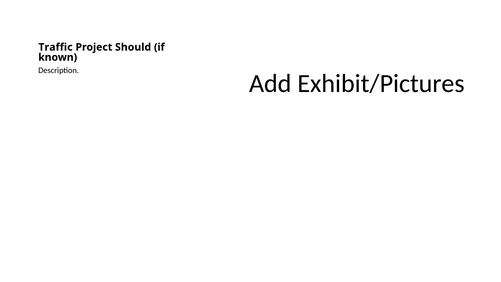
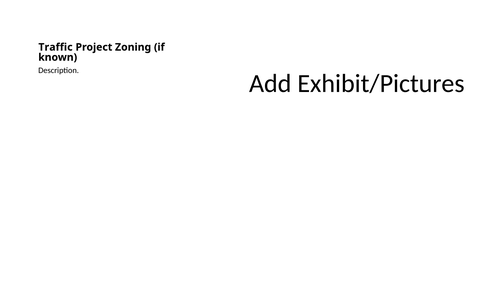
Should: Should -> Zoning
